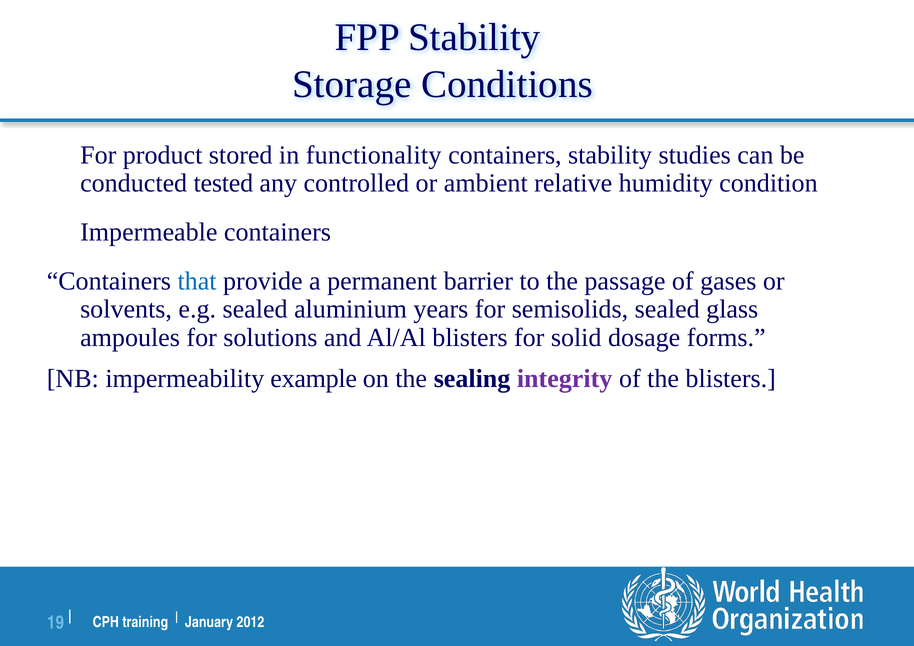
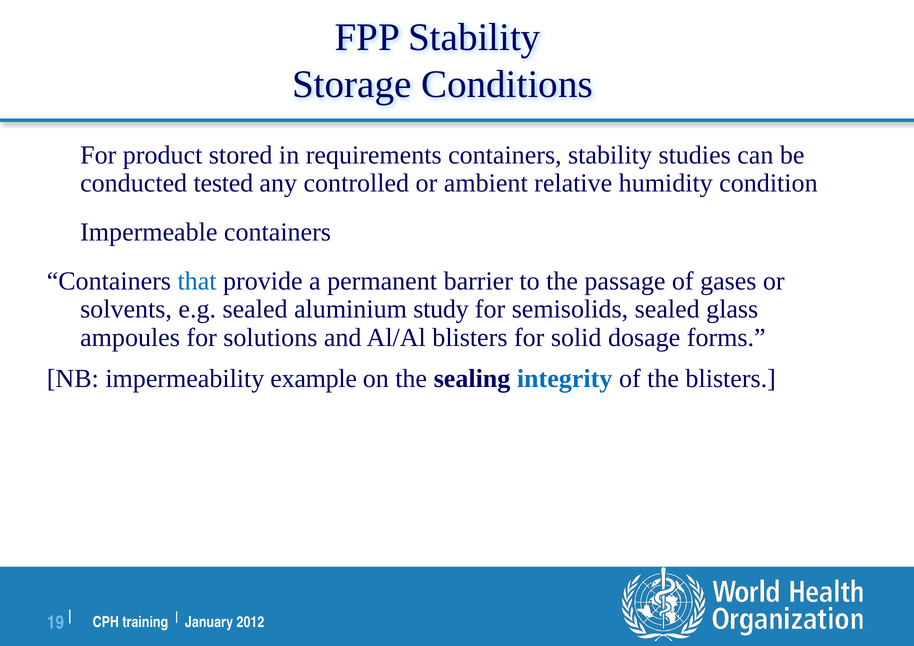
functionality: functionality -> requirements
years: years -> study
integrity colour: purple -> blue
